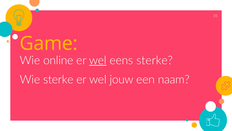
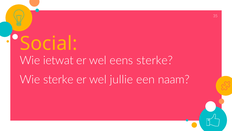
Game: Game -> Social
online: online -> ietwat
wel at (98, 60) underline: present -> none
jouw: jouw -> jullie
